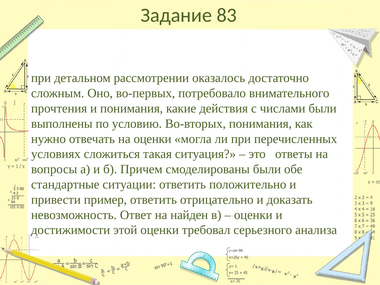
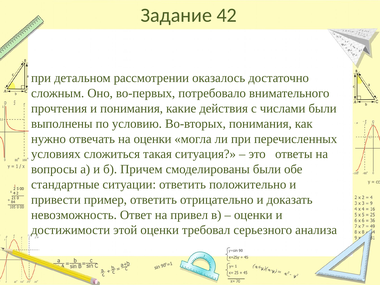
83: 83 -> 42
найден: найден -> привел
